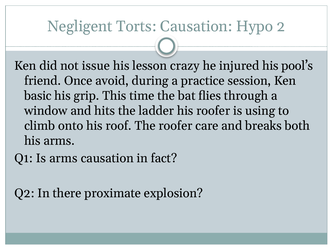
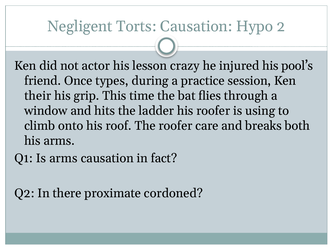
issue: issue -> actor
avoid: avoid -> types
basic: basic -> their
explosion: explosion -> cordoned
